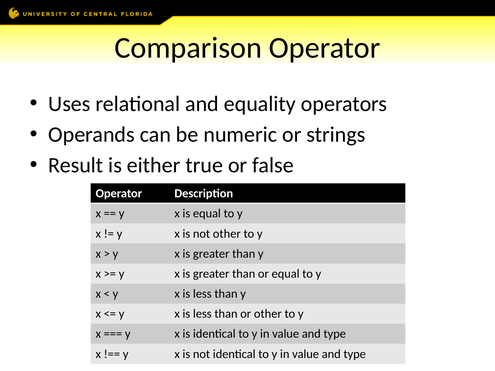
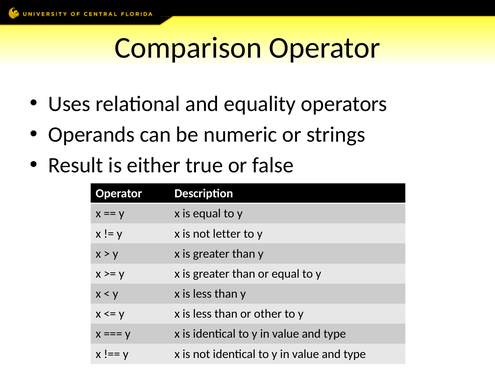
not other: other -> letter
